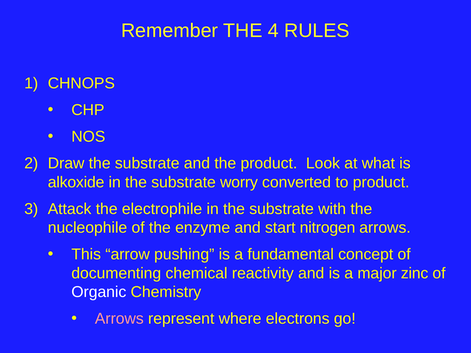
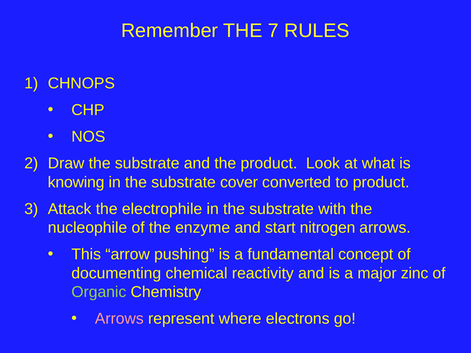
4: 4 -> 7
alkoxide: alkoxide -> knowing
worry: worry -> cover
Organic colour: white -> light green
